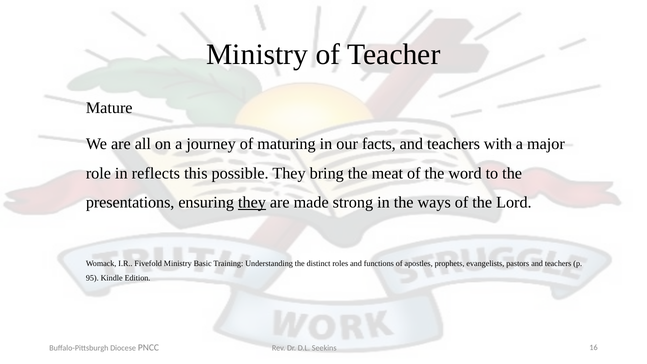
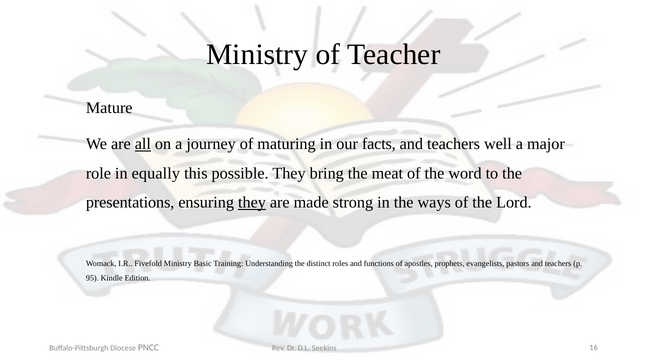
all underline: none -> present
with: with -> well
reflects: reflects -> equally
